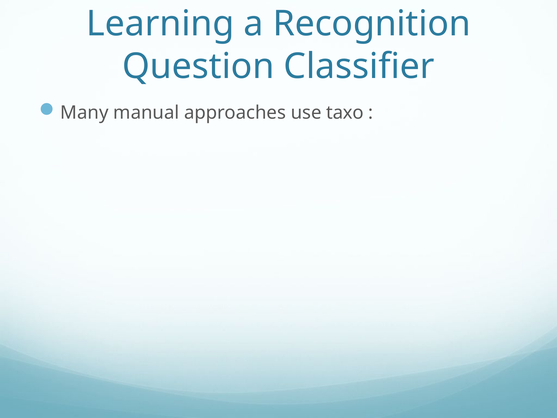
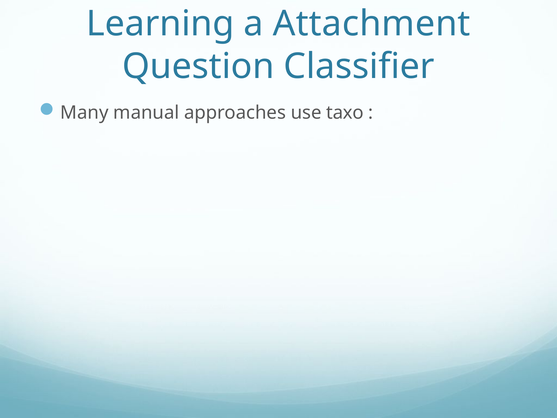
Recognition: Recognition -> Attachment
